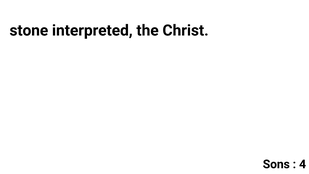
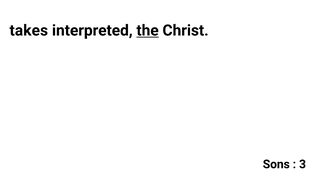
stone: stone -> takes
the underline: none -> present
4: 4 -> 3
